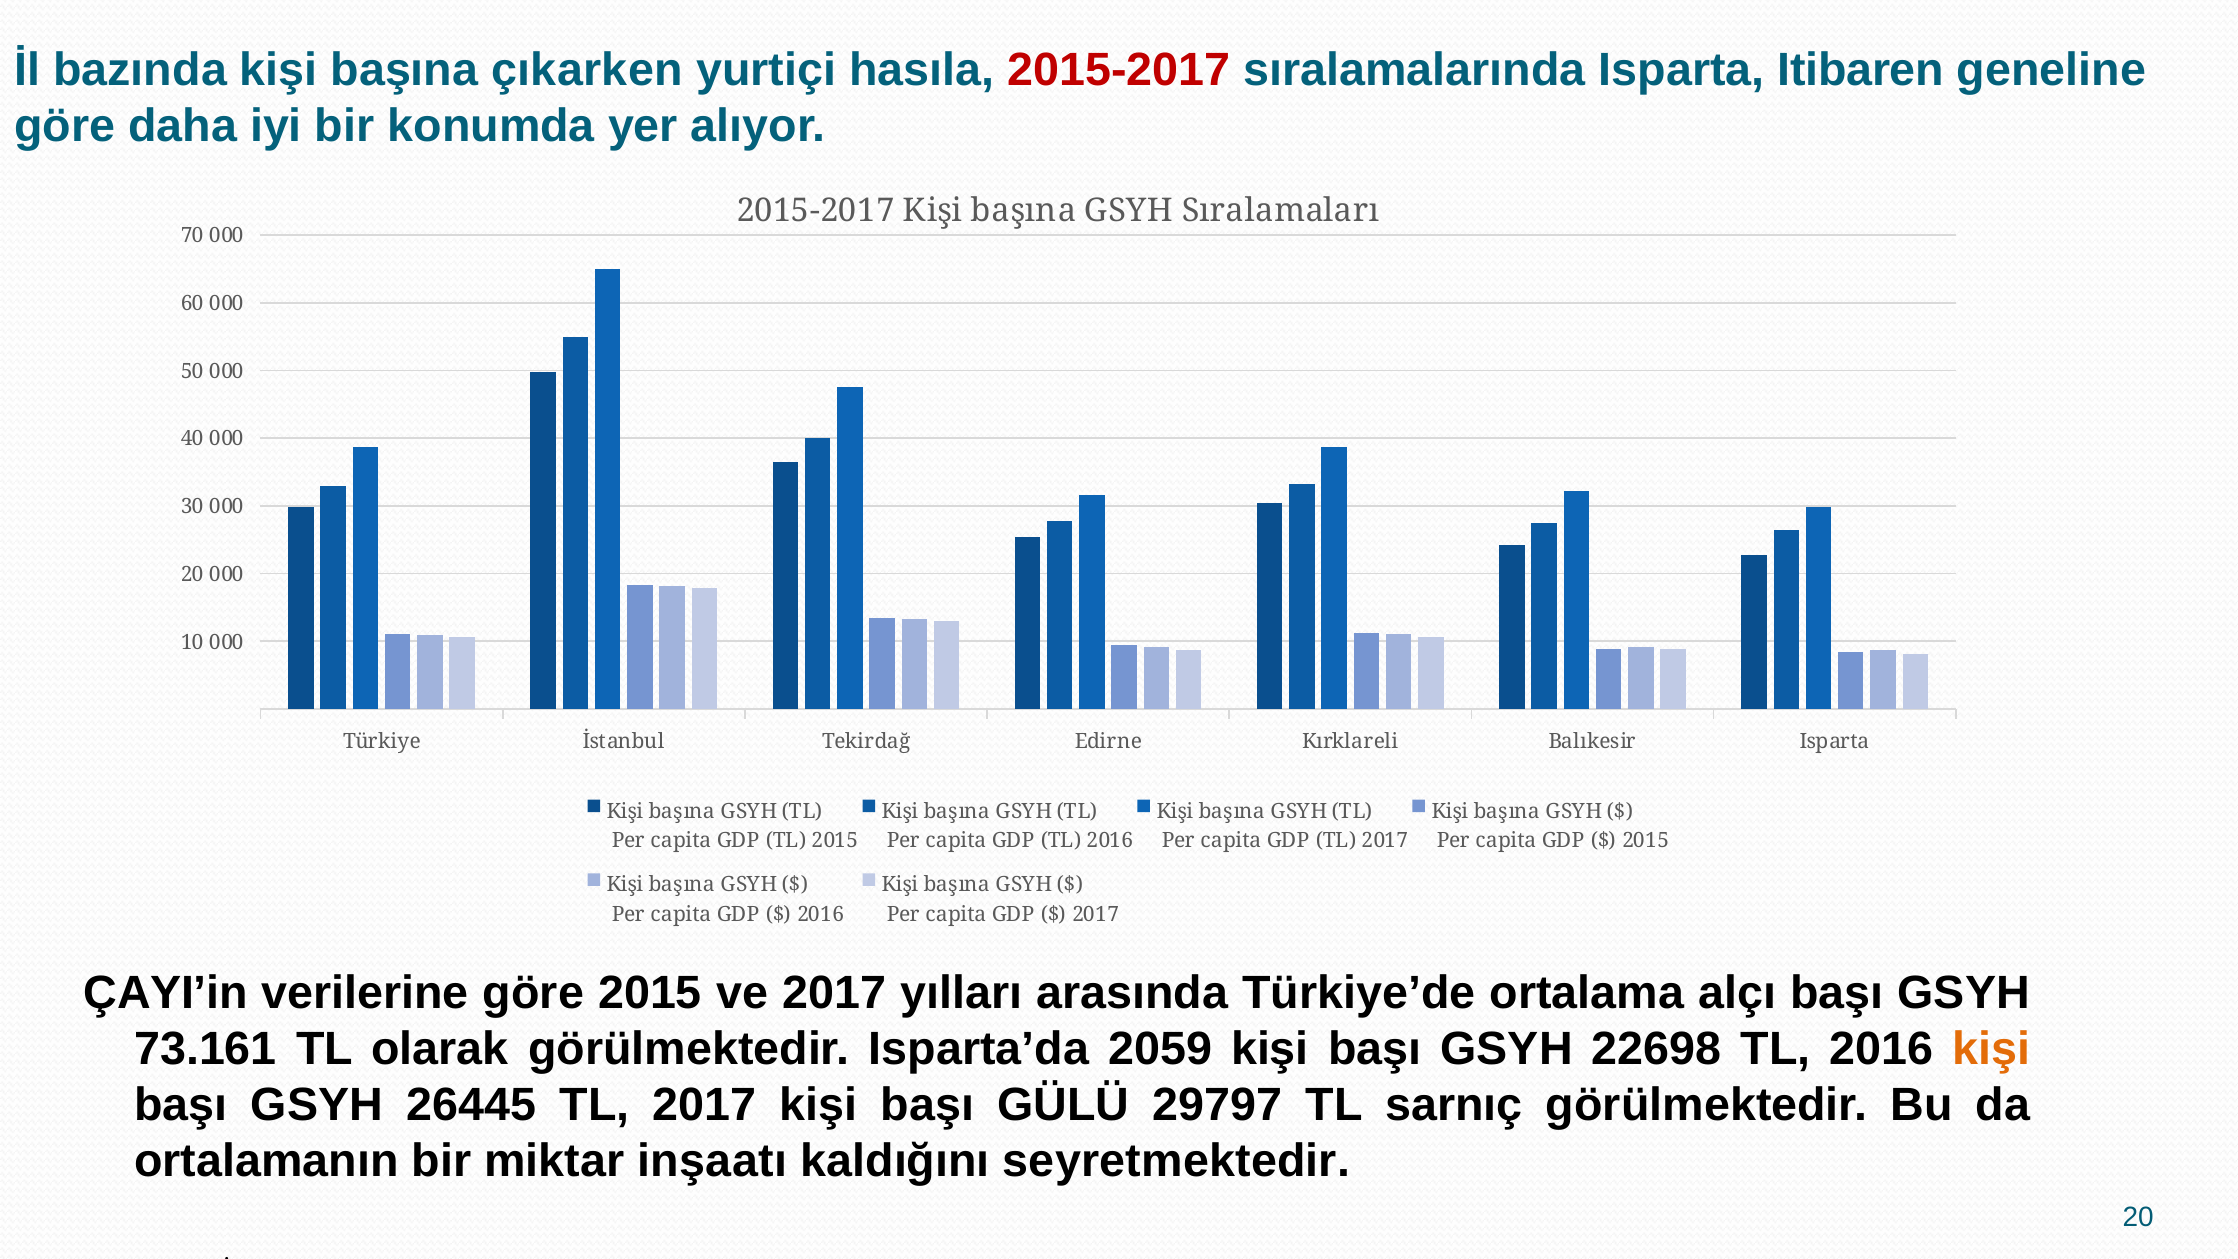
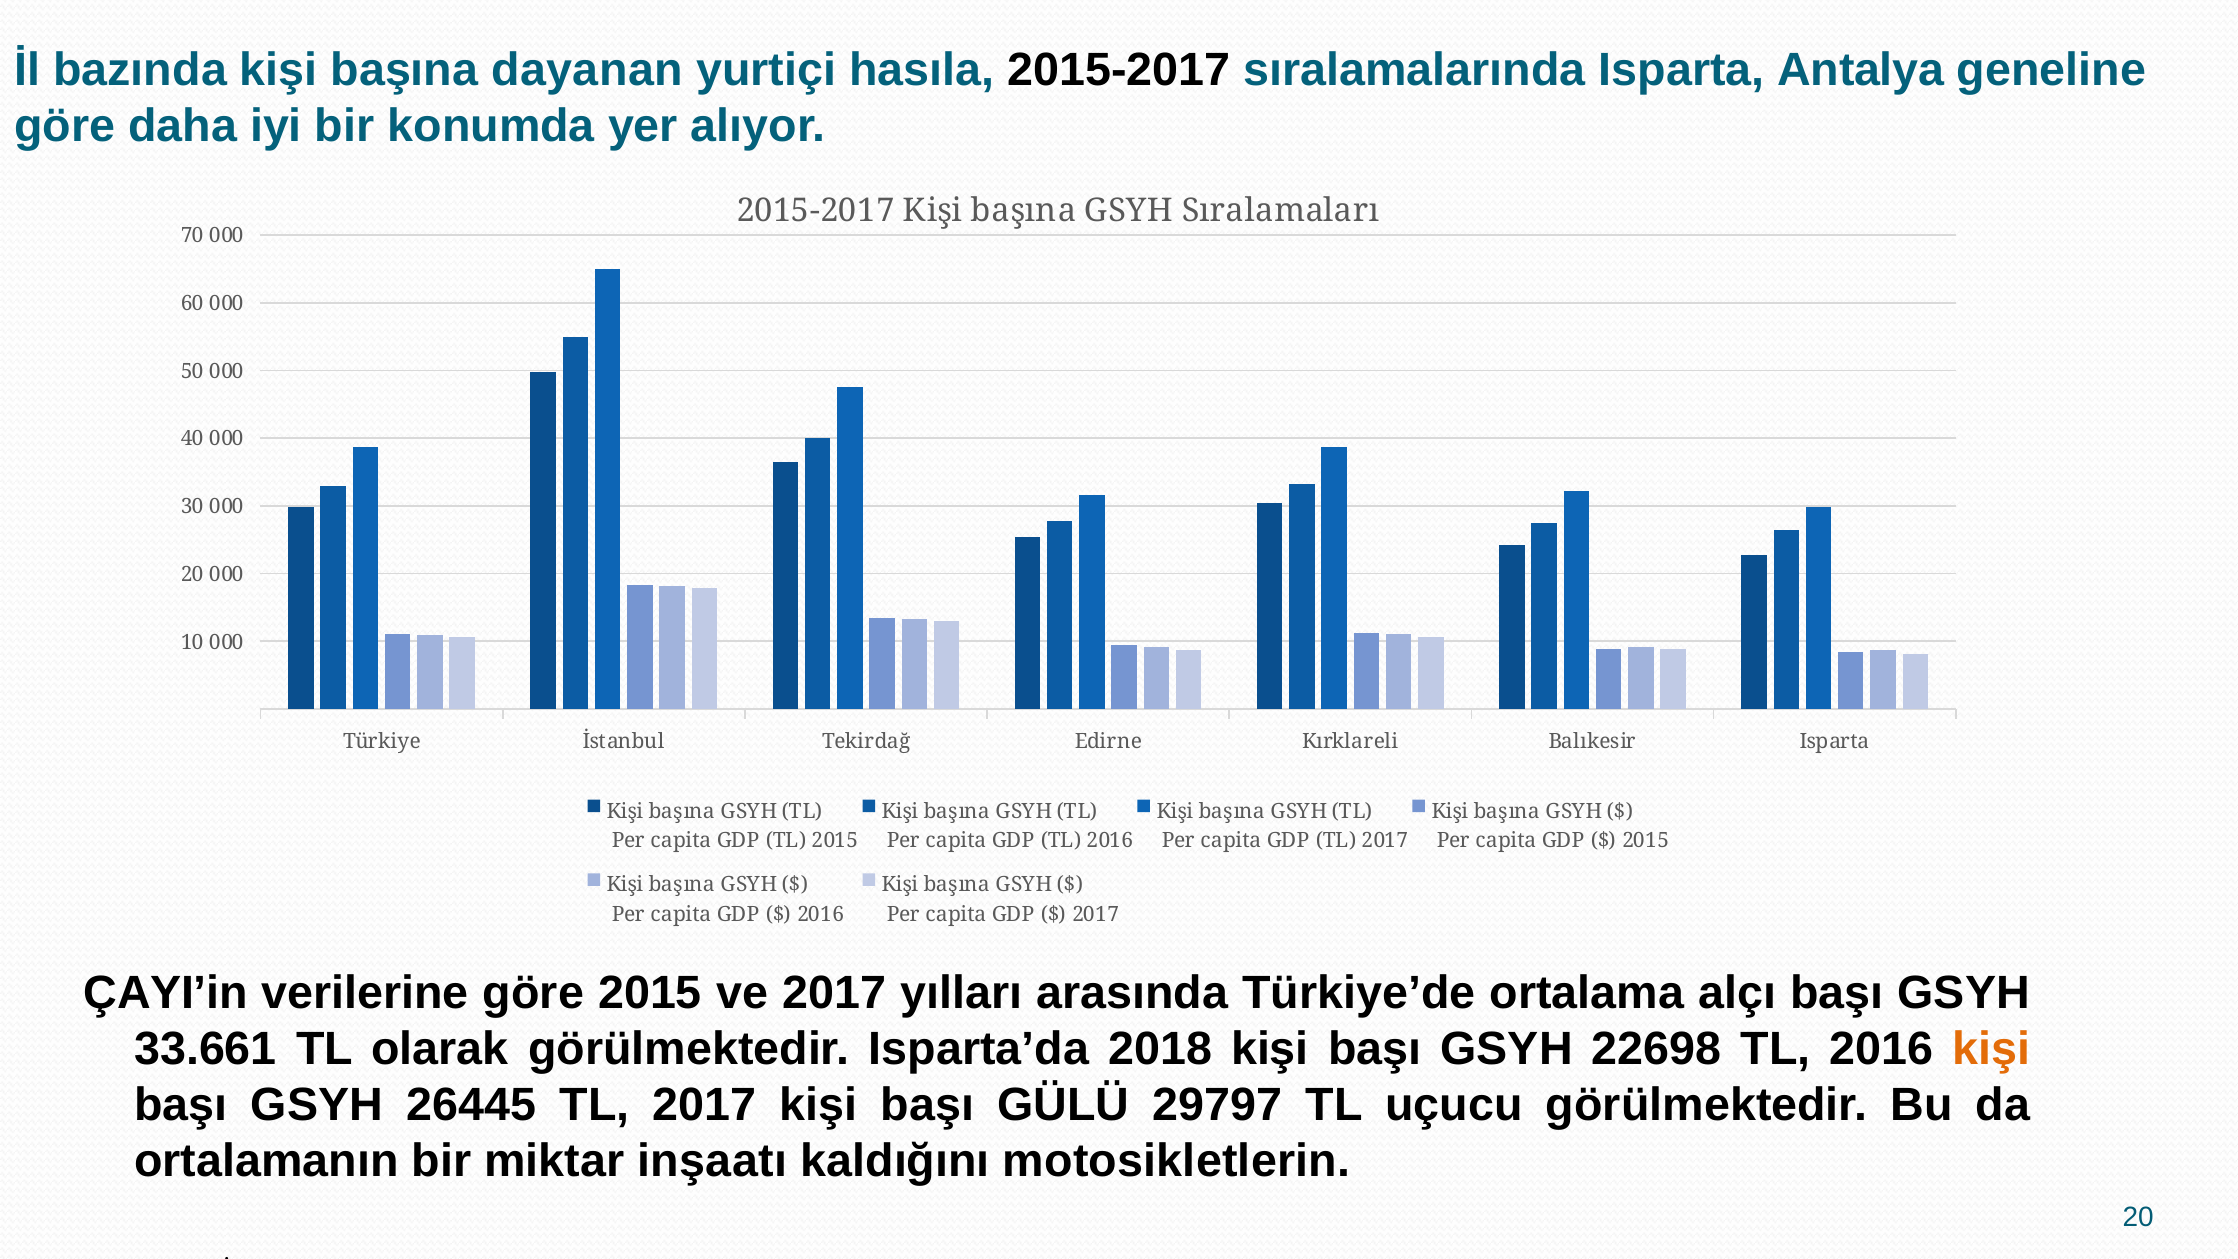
çıkarken: çıkarken -> dayanan
2015-2017 at (1119, 70) colour: red -> black
Itibaren: Itibaren -> Antalya
73.161: 73.161 -> 33.661
2059: 2059 -> 2018
sarnıç: sarnıç -> uçucu
seyretmektedir: seyretmektedir -> motosikletlerin
